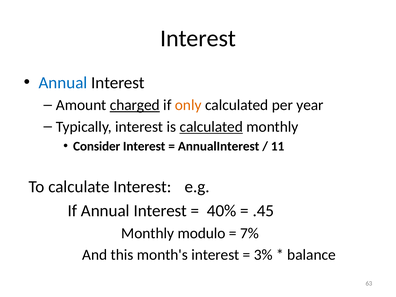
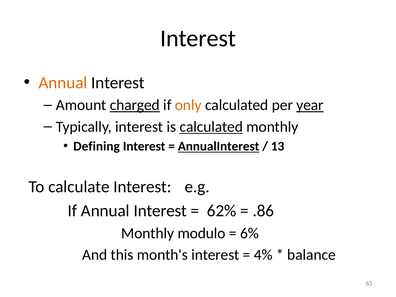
Annual at (63, 83) colour: blue -> orange
year underline: none -> present
Consider: Consider -> Defining
AnnualInterest underline: none -> present
11: 11 -> 13
40%: 40% -> 62%
.45: .45 -> .86
7%: 7% -> 6%
3%: 3% -> 4%
